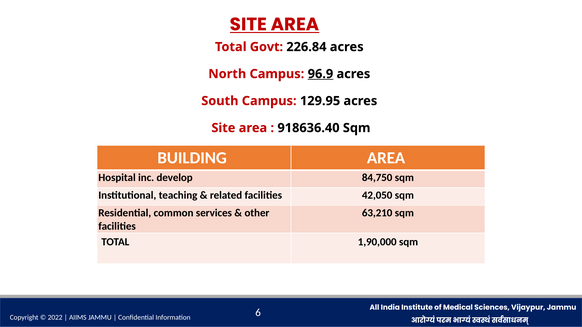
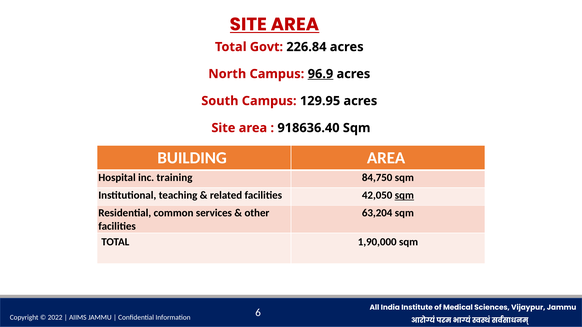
develop: develop -> training
sqm at (404, 195) underline: none -> present
63,210: 63,210 -> 63,204
